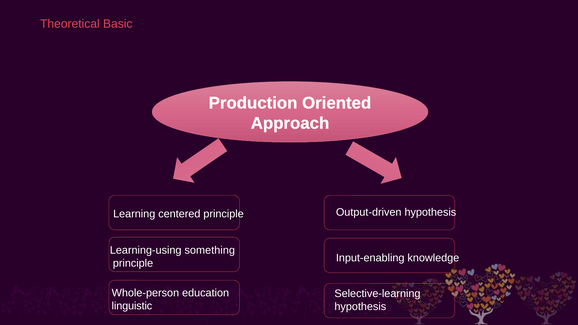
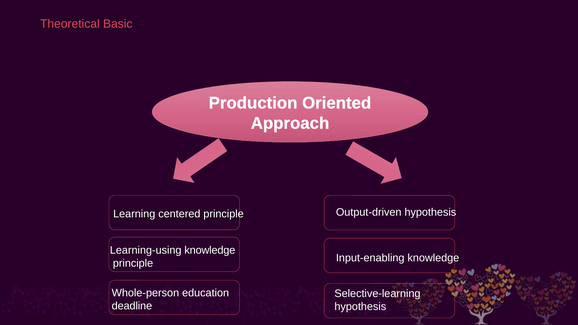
Learning-using something: something -> knowledge
linguistic: linguistic -> deadline
